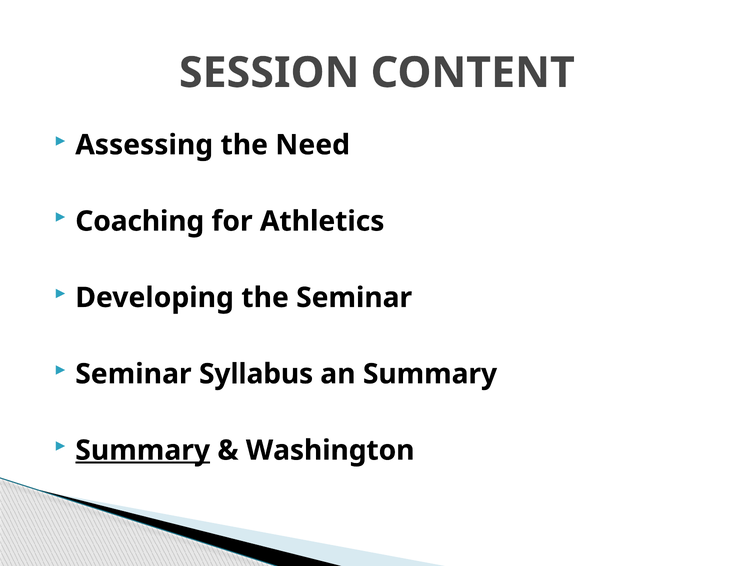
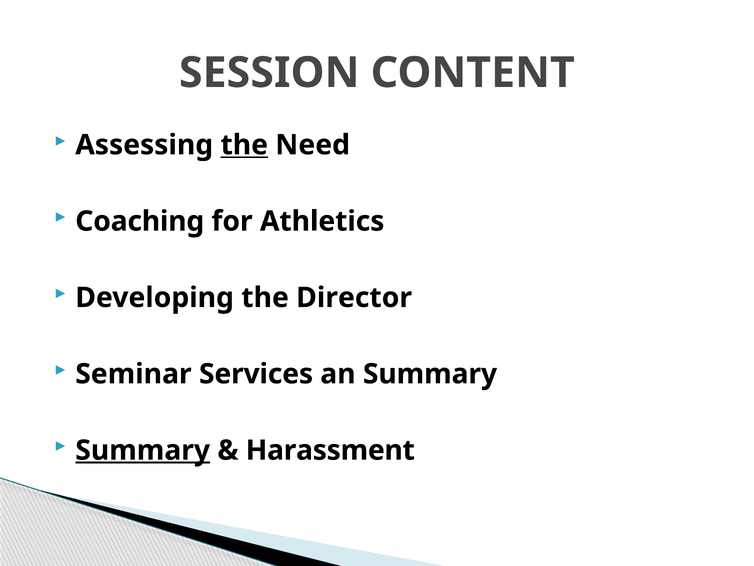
the at (244, 145) underline: none -> present
the Seminar: Seminar -> Director
Syllabus: Syllabus -> Services
Washington: Washington -> Harassment
